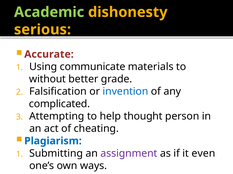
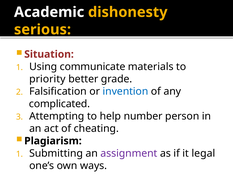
Academic colour: light green -> white
Accurate: Accurate -> Situation
without: without -> priority
thought: thought -> number
Plagiarism colour: blue -> black
even: even -> legal
